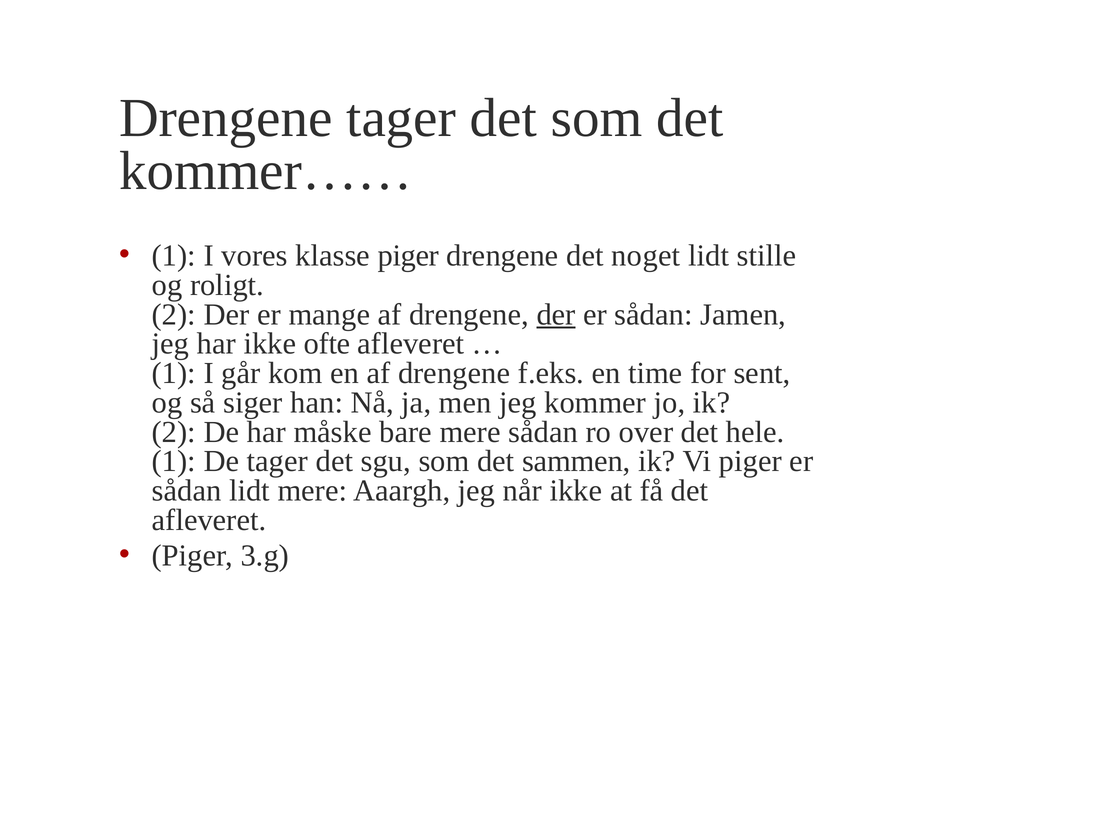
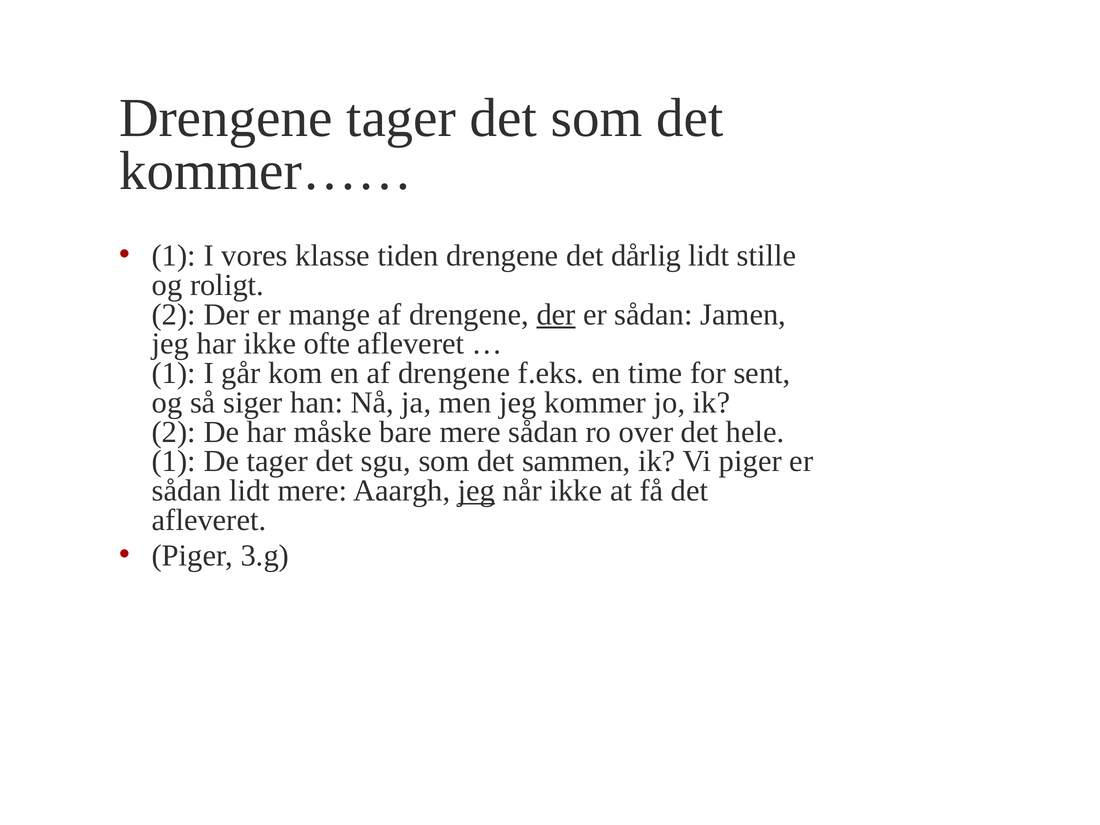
klasse piger: piger -> tiden
noget: noget -> dårlig
jeg at (477, 491) underline: none -> present
